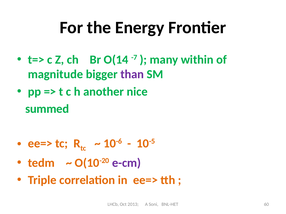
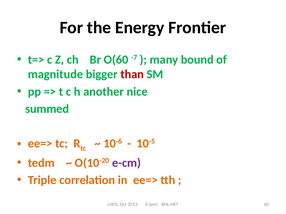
O(14: O(14 -> O(60
within: within -> bound
than colour: purple -> red
